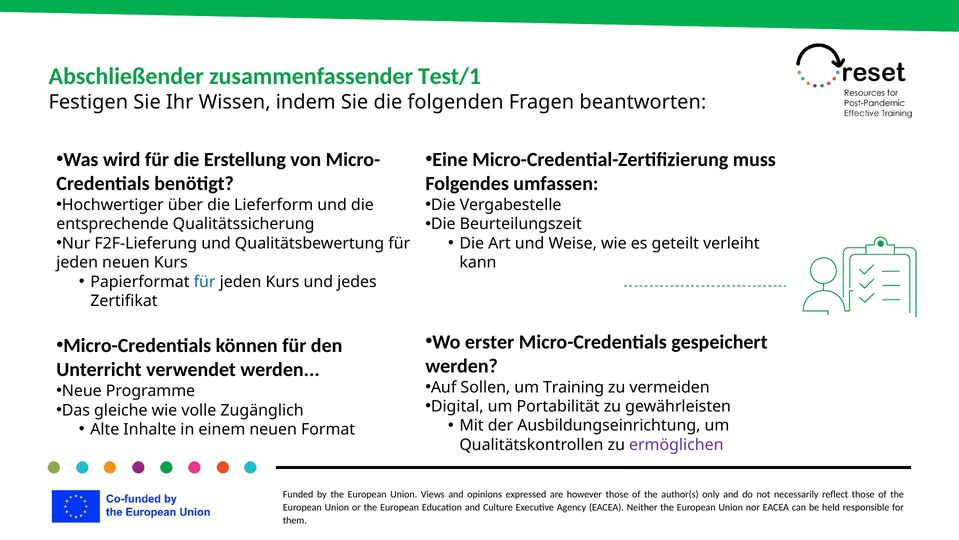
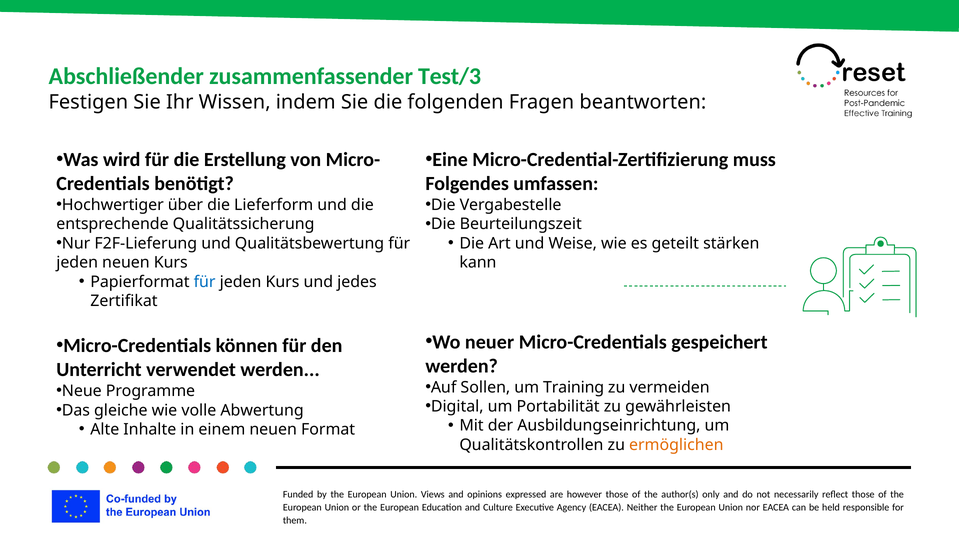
Test/1: Test/1 -> Test/3
verleiht: verleiht -> stärken
erster: erster -> neuer
Zugänglich: Zugänglich -> Abwertung
ermöglichen colour: purple -> orange
